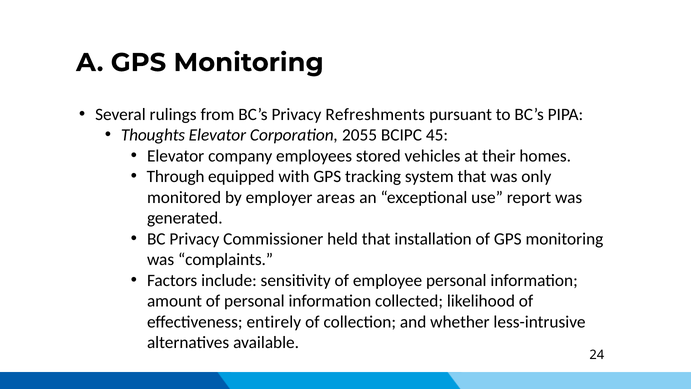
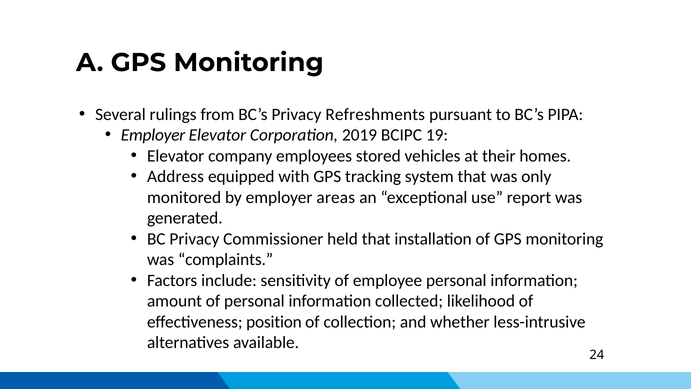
Thoughts at (153, 135): Thoughts -> Employer
2055: 2055 -> 2019
45: 45 -> 19
Through: Through -> Address
entirely: entirely -> position
